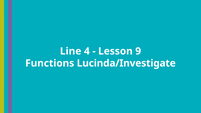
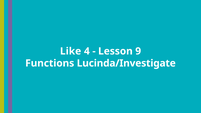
Line: Line -> Like
